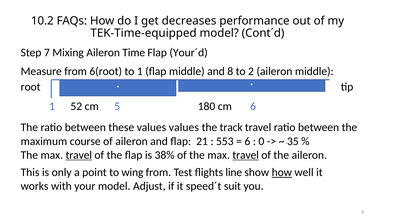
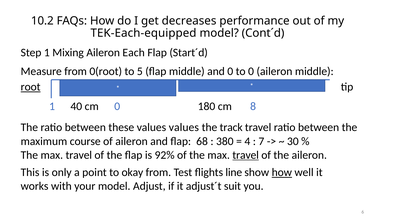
TEK-Time-equipped: TEK-Time-equipped -> TEK-Each-equipped
Step 7: 7 -> 1
Time: Time -> Each
Your´d: Your´d -> Start´d
6(root: 6(root -> 0(root
to 1: 1 -> 5
and 8: 8 -> 0
to 2: 2 -> 0
root underline: none -> present
52: 52 -> 40
cm 5: 5 -> 0
cm 6: 6 -> 8
21: 21 -> 68
553: 553 -> 380
6 at (247, 141): 6 -> 4
0: 0 -> 7
35: 35 -> 30
travel at (79, 155) underline: present -> none
38%: 38% -> 92%
wing: wing -> okay
speed´t: speed´t -> adjust´t
